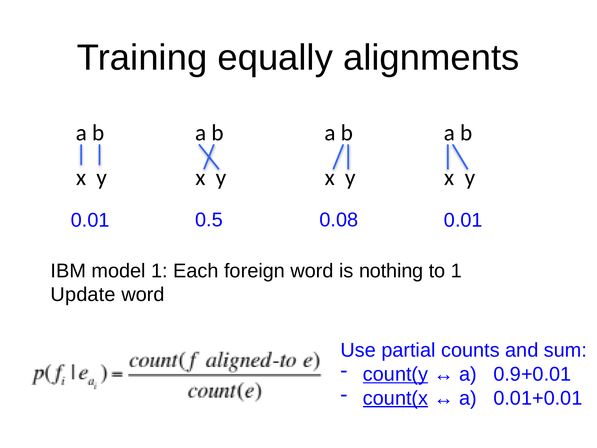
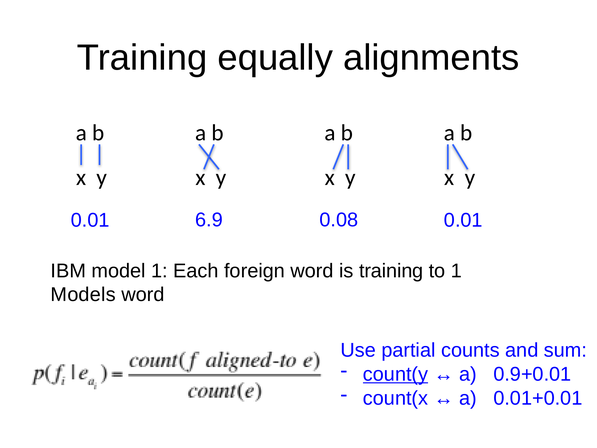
0.5: 0.5 -> 6.9
is nothing: nothing -> training
Update: Update -> Models
count(x underline: present -> none
